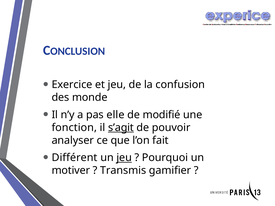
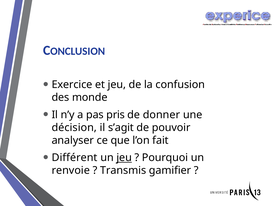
elle: elle -> pris
modifié: modifié -> donner
fonction: fonction -> décision
s’agit underline: present -> none
motiver: motiver -> renvoie
